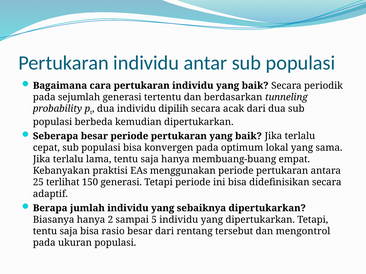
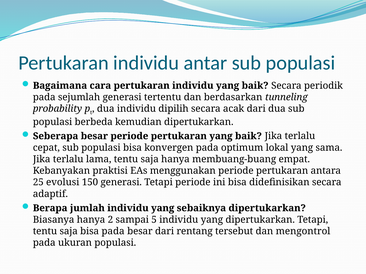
terlihat: terlihat -> evolusi
bisa rasio: rasio -> pada
